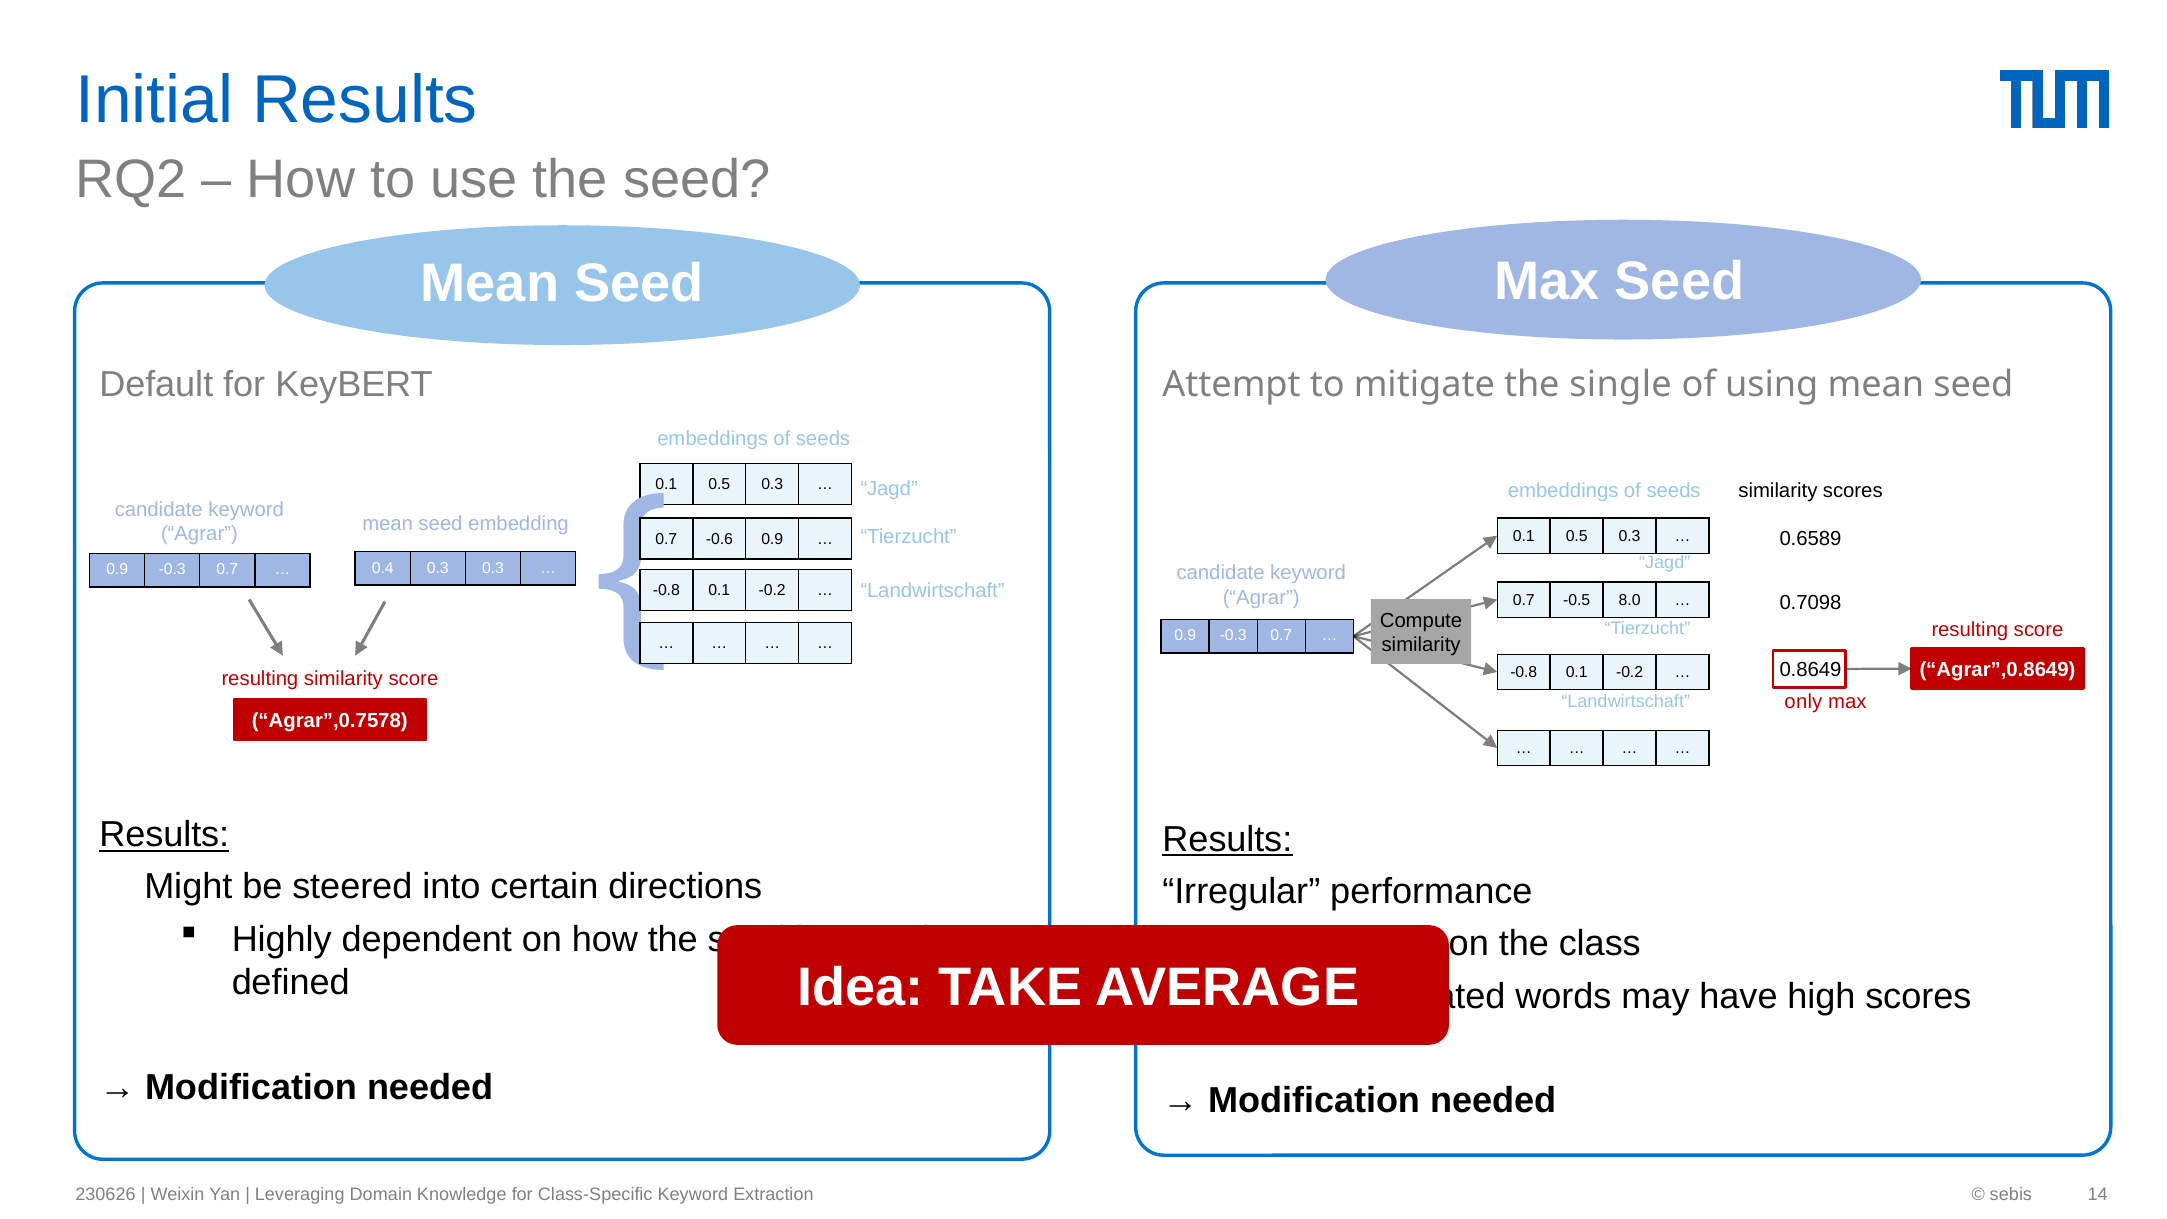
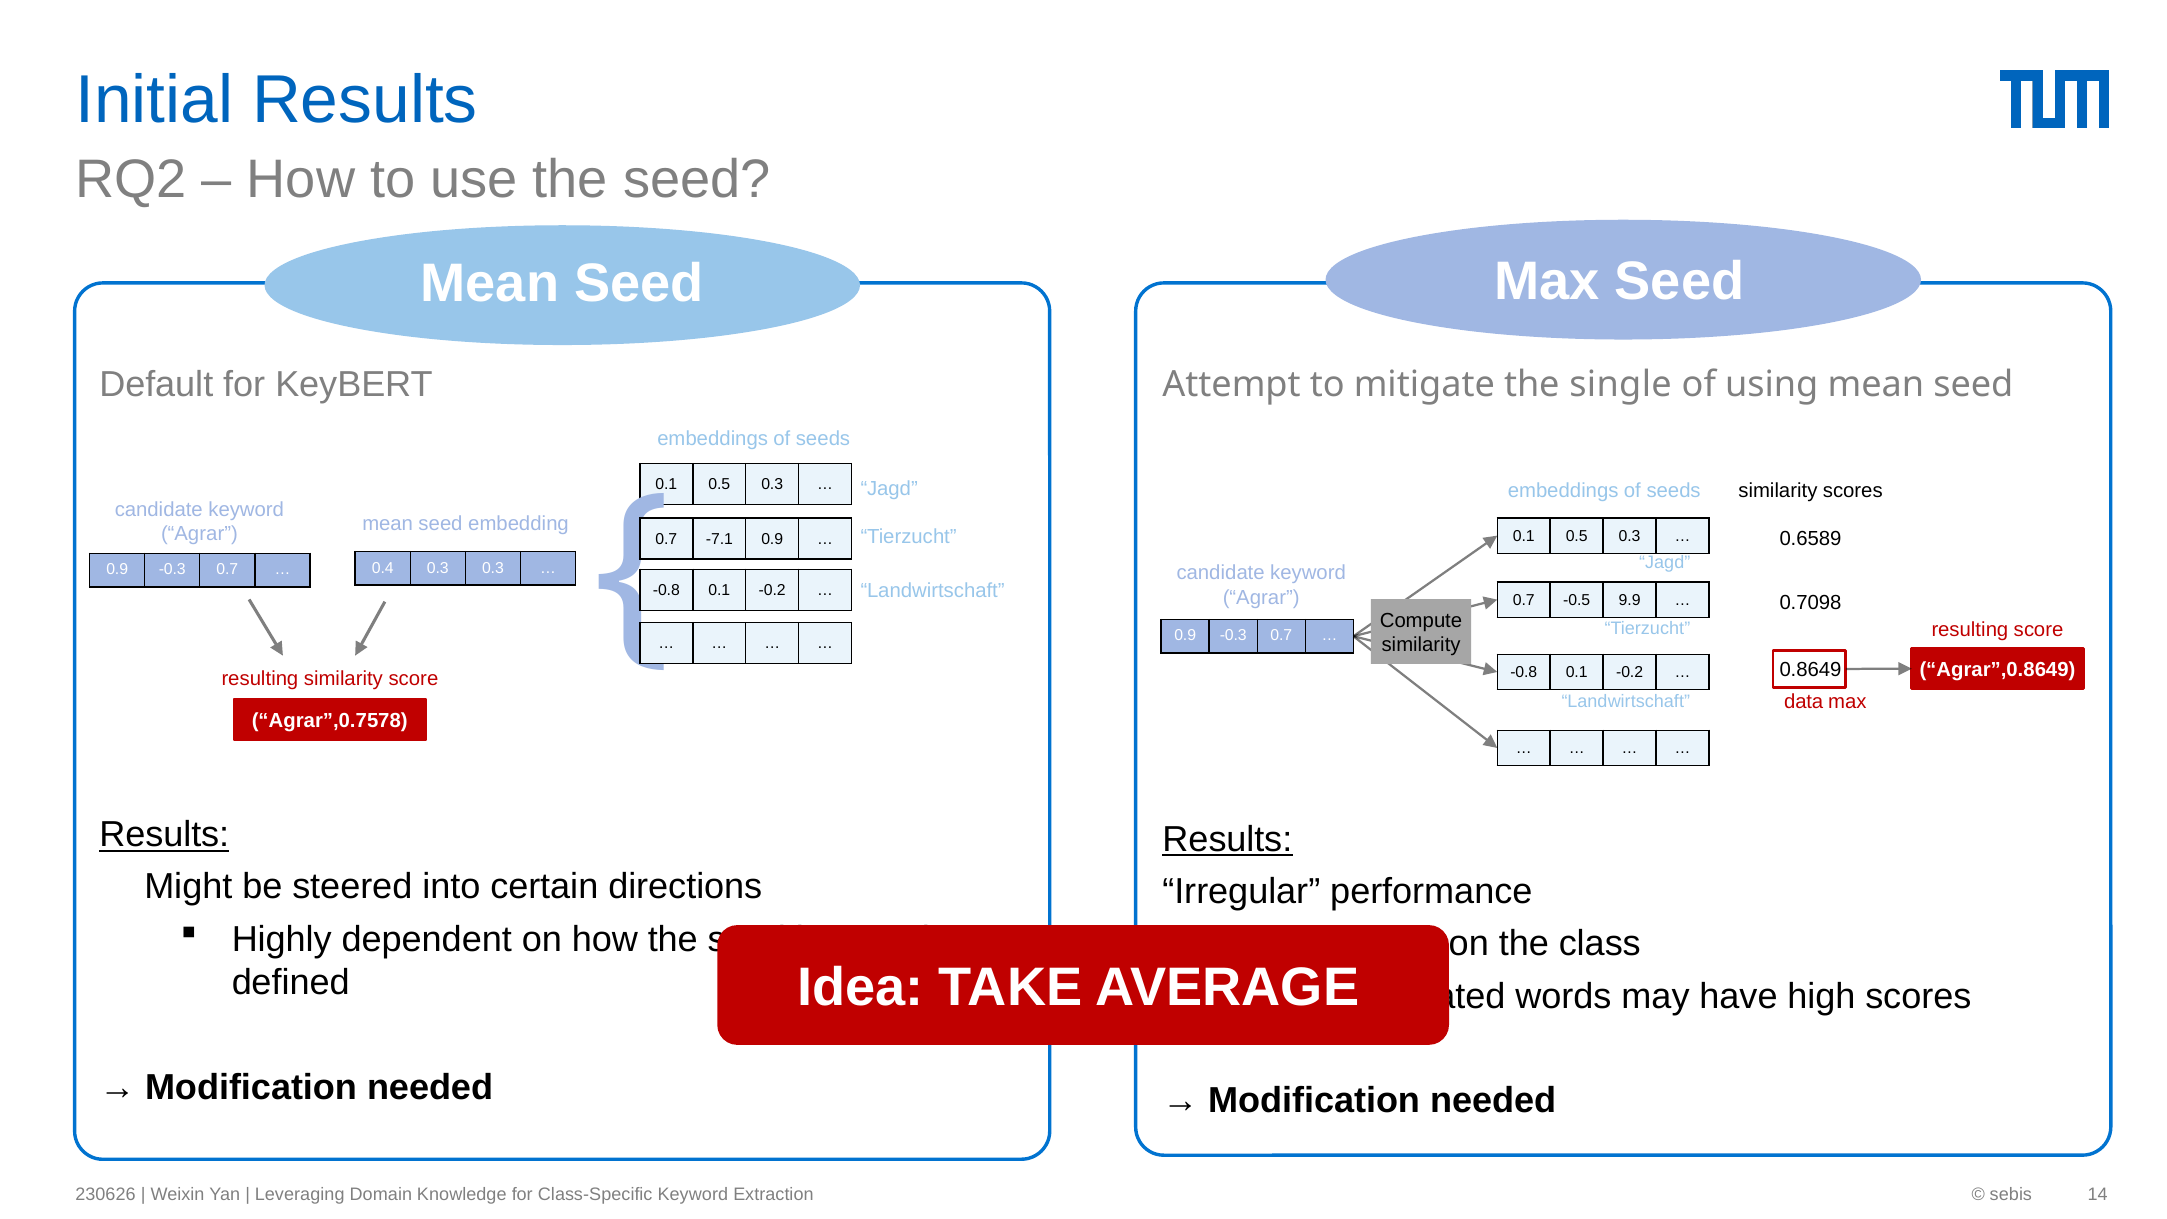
-0.6: -0.6 -> -7.1
8.0: 8.0 -> 9.9
only: only -> data
